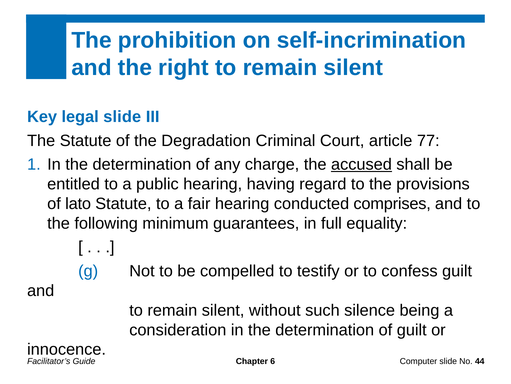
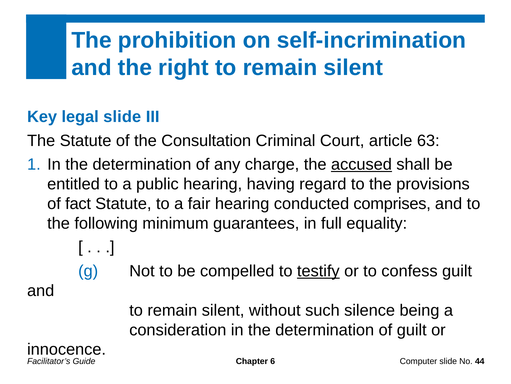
Degradation: Degradation -> Consultation
77: 77 -> 63
lato: lato -> fact
testify underline: none -> present
